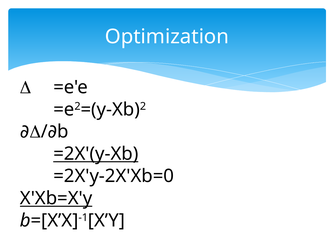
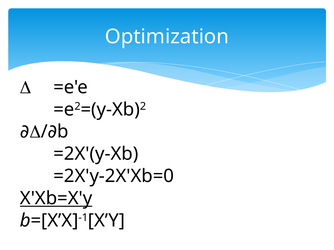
=2X'(y-Xb underline: present -> none
